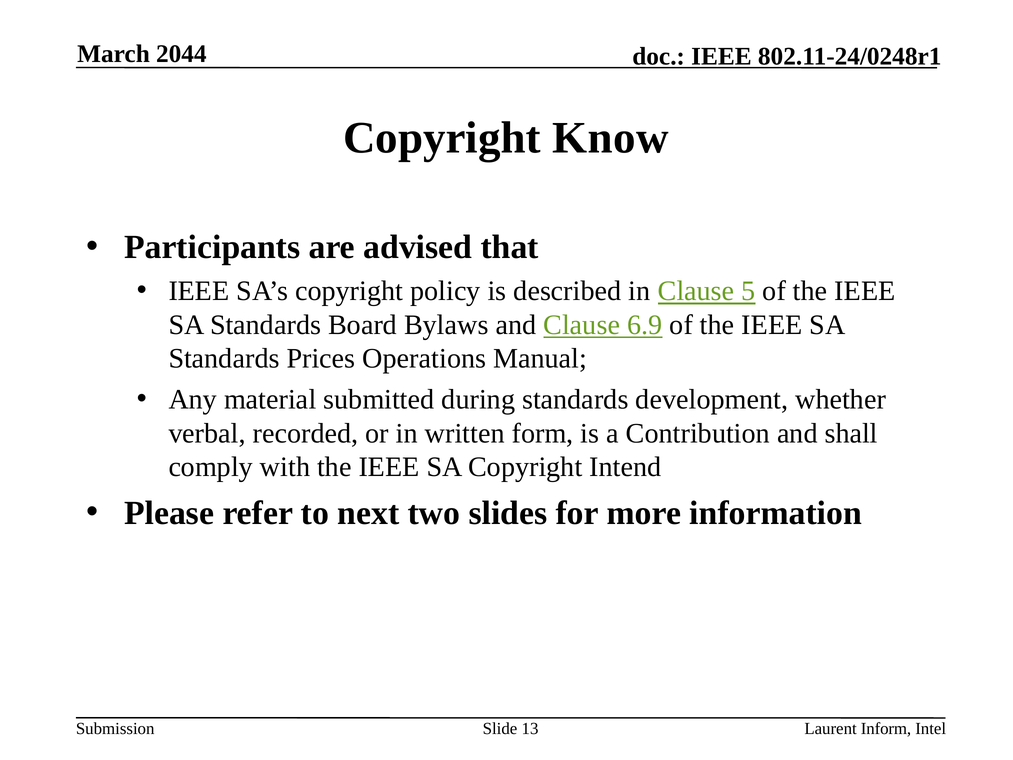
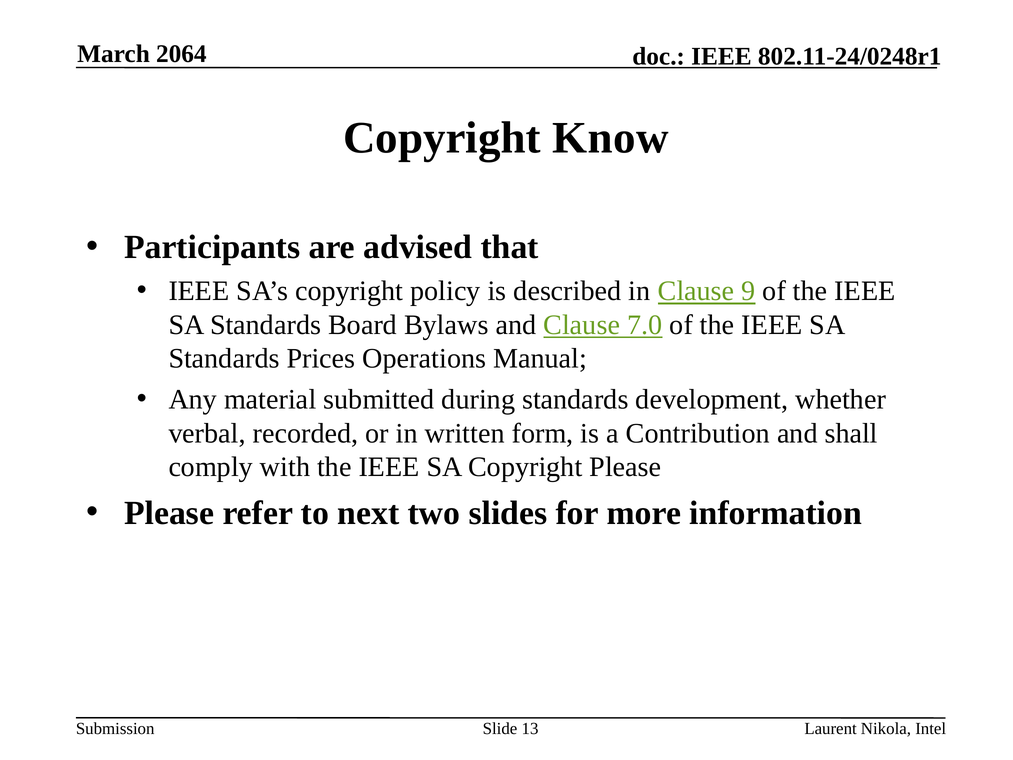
2044: 2044 -> 2064
5: 5 -> 9
6.9: 6.9 -> 7.0
Copyright Intend: Intend -> Please
Inform: Inform -> Nikola
